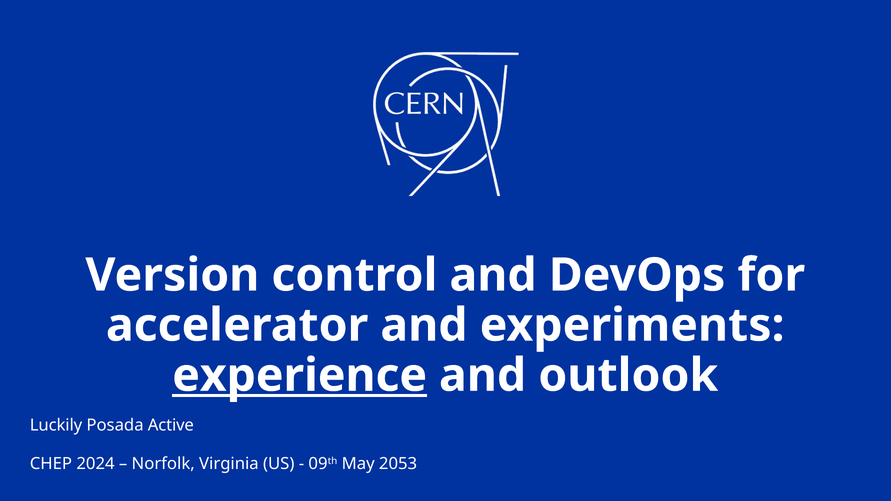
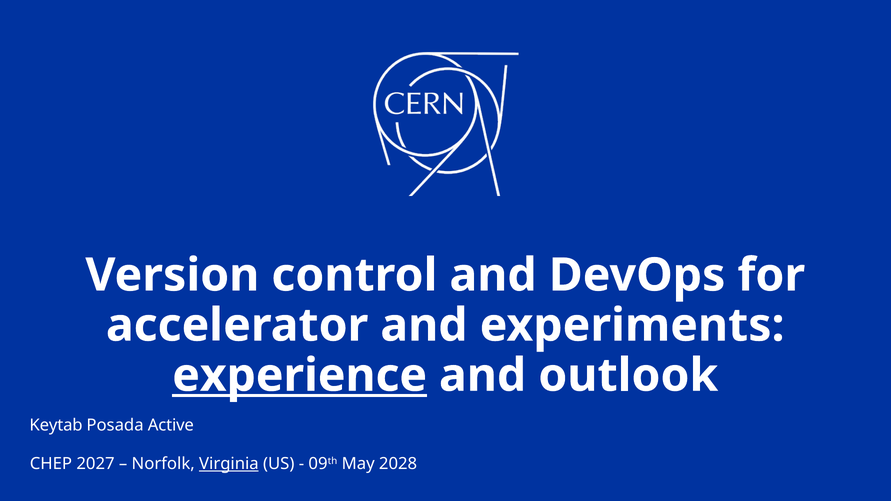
Luckily: Luckily -> Keytab
2024: 2024 -> 2027
Virginia underline: none -> present
2053: 2053 -> 2028
